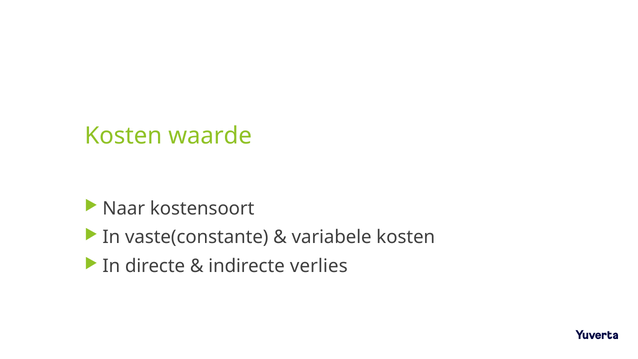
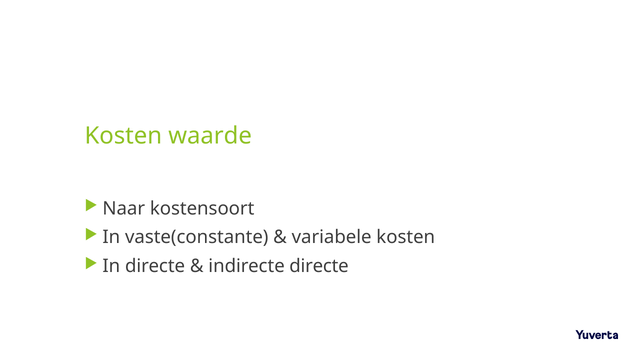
indirecte verlies: verlies -> directe
